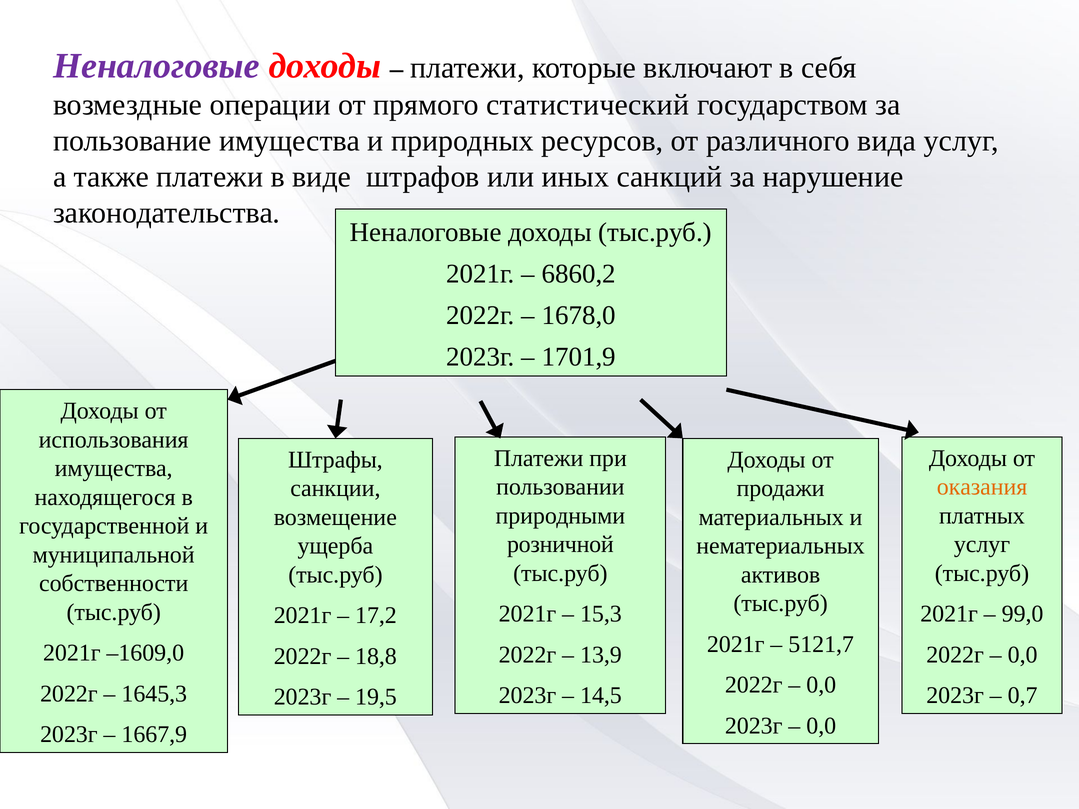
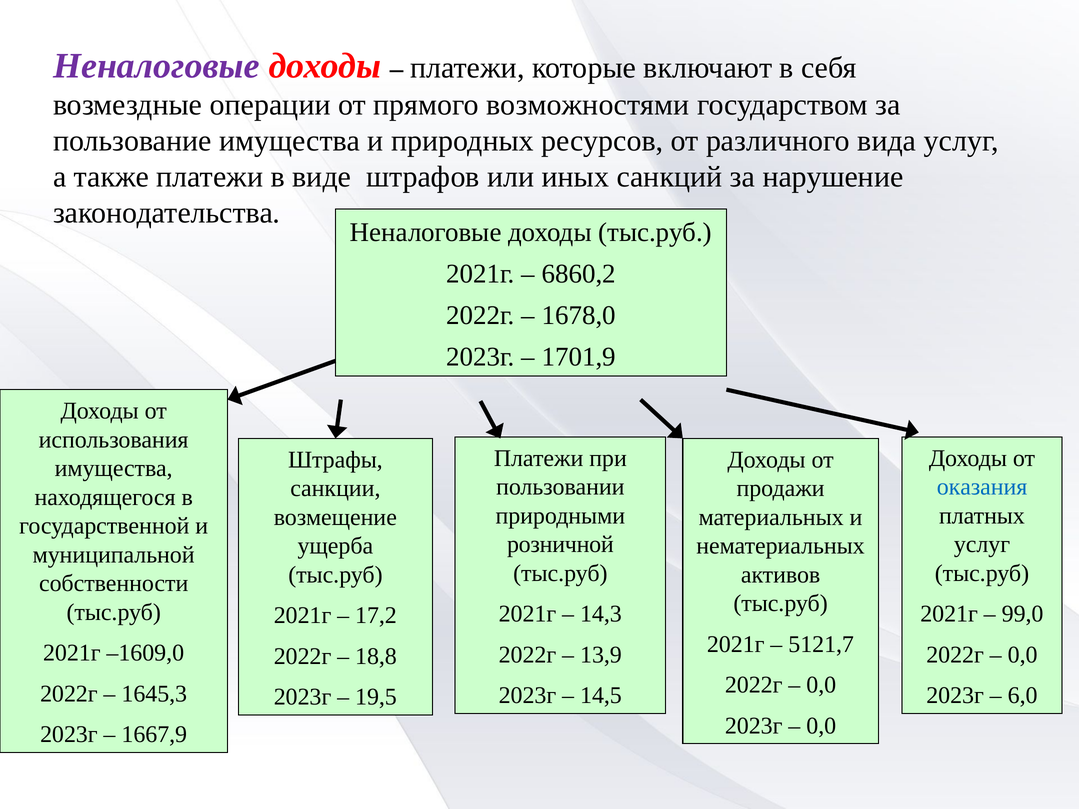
статистический: статистический -> возможностями
оказания colour: orange -> blue
15,3: 15,3 -> 14,3
0,7: 0,7 -> 6,0
